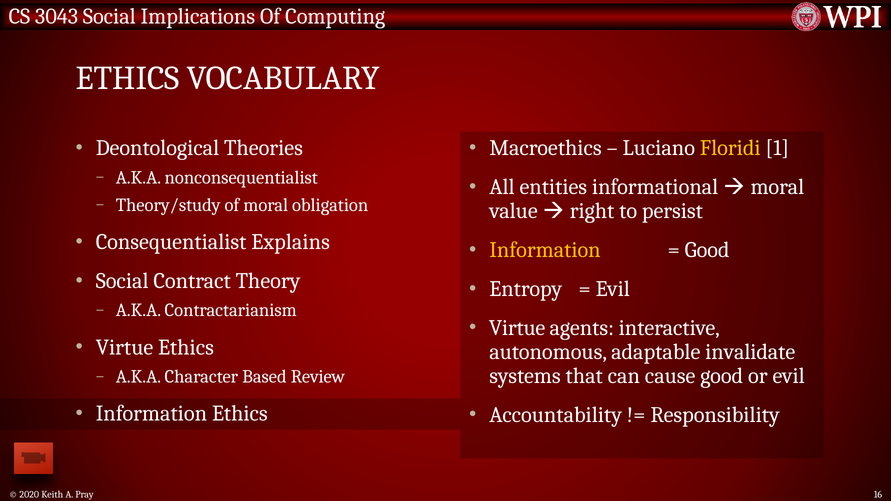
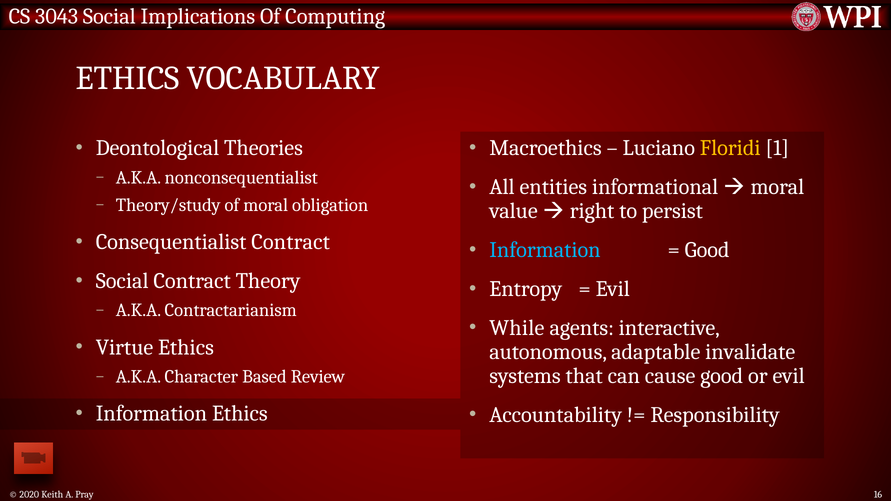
Consequentialist Explains: Explains -> Contract
Information at (545, 250) colour: yellow -> light blue
Virtue at (517, 328): Virtue -> While
